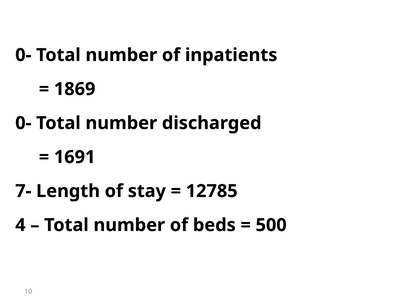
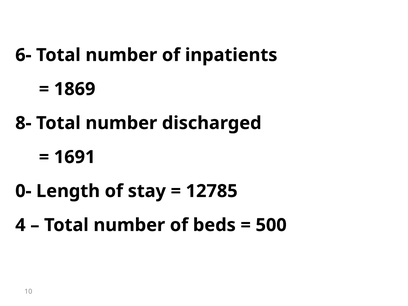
0- at (23, 55): 0- -> 6-
0- at (23, 123): 0- -> 8-
7-: 7- -> 0-
